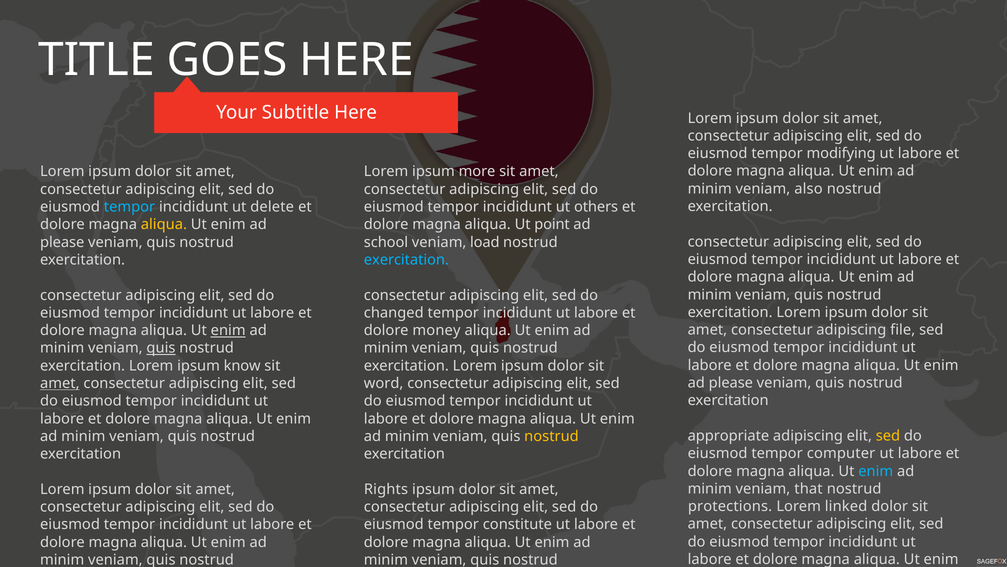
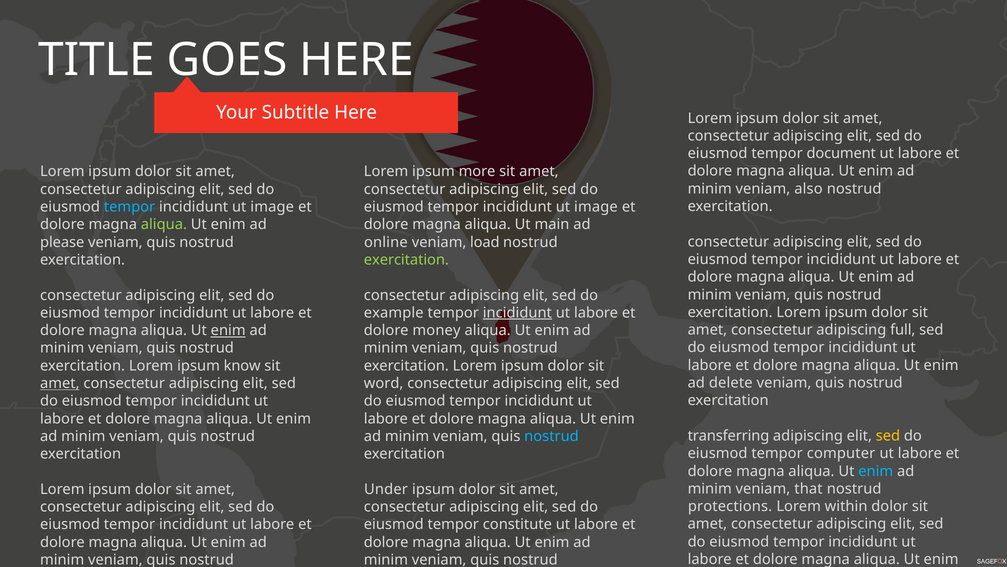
modifying: modifying -> document
delete at (272, 207): delete -> image
others at (596, 207): others -> image
aliqua at (164, 224) colour: yellow -> light green
point: point -> main
school: school -> online
exercitation at (406, 260) colour: light blue -> light green
changed: changed -> example
incididunt at (517, 313) underline: none -> present
file: file -> full
quis at (161, 348) underline: present -> none
please at (731, 383): please -> delete
appropriate: appropriate -> transferring
nostrud at (552, 436) colour: yellow -> light blue
Rights: Rights -> Under
linked: linked -> within
